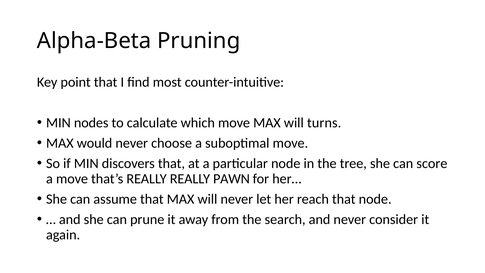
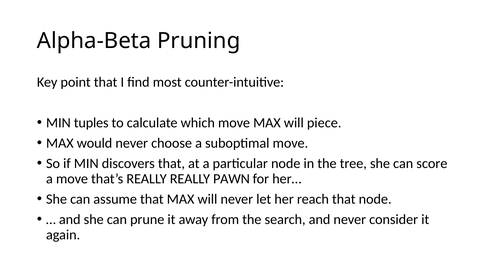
nodes: nodes -> tuples
turns: turns -> piece
